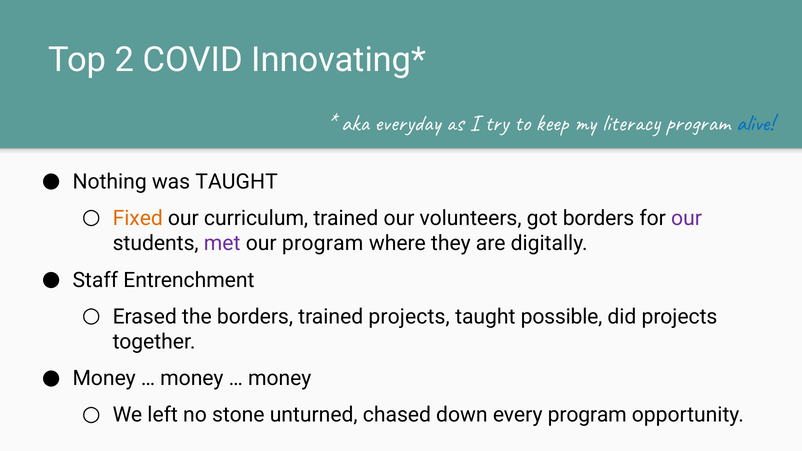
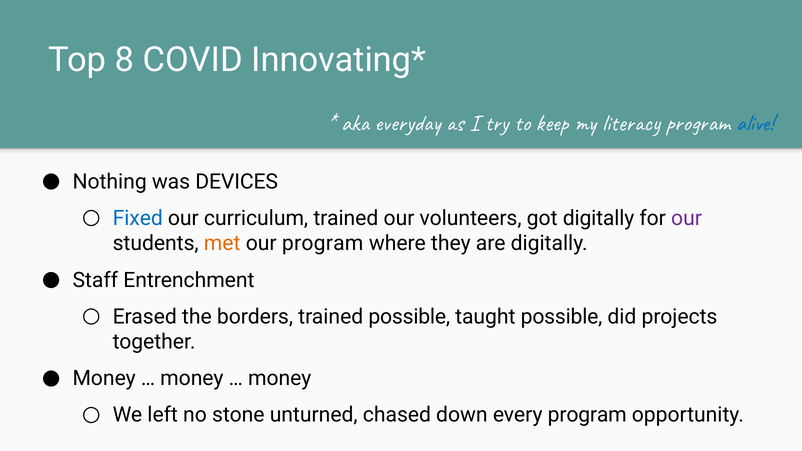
2: 2 -> 8
was TAUGHT: TAUGHT -> DEVICES
Fixed colour: orange -> blue
got borders: borders -> digitally
met colour: purple -> orange
trained projects: projects -> possible
